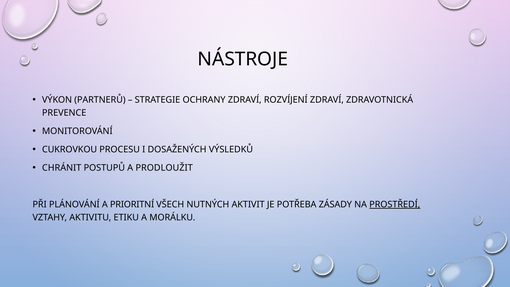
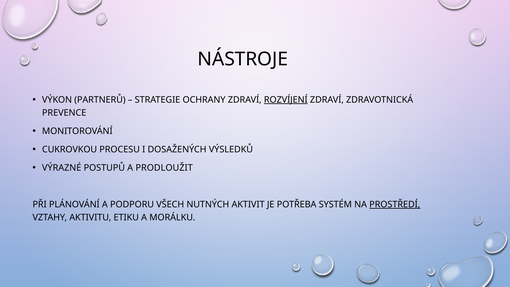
ROZVÍJENÍ underline: none -> present
CHRÁNIT: CHRÁNIT -> VÝRAZNÉ
PRIORITNÍ: PRIORITNÍ -> PODPORU
ZÁSADY: ZÁSADY -> SYSTÉM
